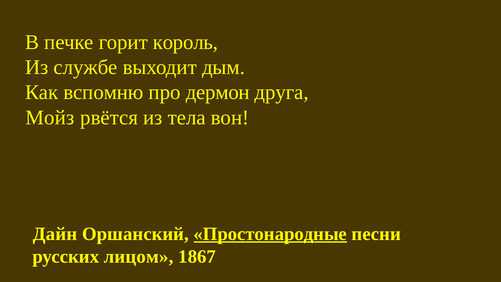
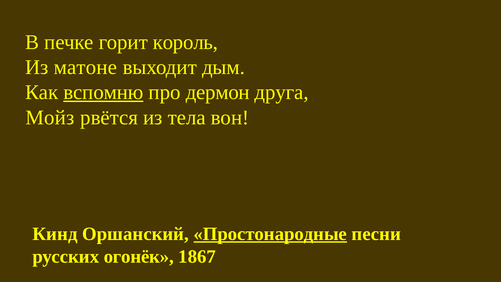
службе: службе -> матоне
вспомню underline: none -> present
Дайн: Дайн -> Кинд
лицом: лицом -> огонёк
